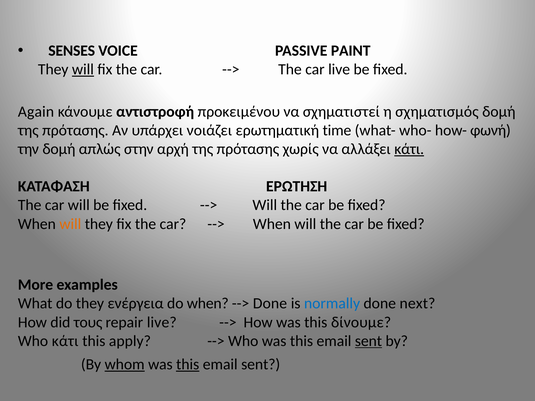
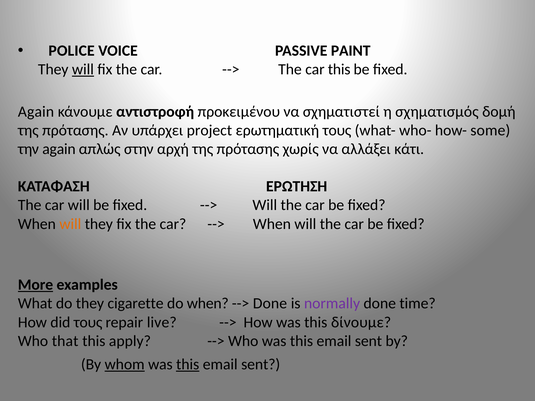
SENSES: SENSES -> POLICE
car live: live -> this
νοιάζει: νοιάζει -> project
ερωτηματική time: time -> τους
φωνή: φωνή -> some
την δομή: δομή -> again
κάτι at (409, 149) underline: present -> none
More underline: none -> present
ενέργεια: ενέργεια -> cigarette
normally colour: blue -> purple
next: next -> time
Who κάτι: κάτι -> that
sent at (368, 341) underline: present -> none
